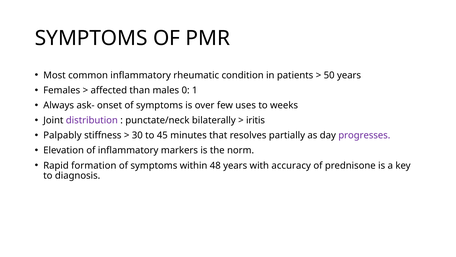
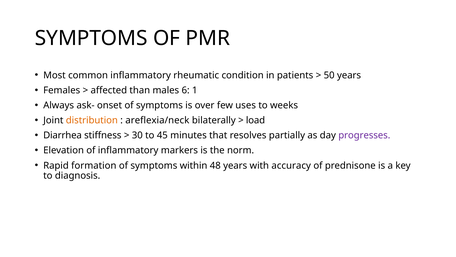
0: 0 -> 6
distribution colour: purple -> orange
punctate/neck: punctate/neck -> areflexia/neck
iritis: iritis -> load
Palpably: Palpably -> Diarrhea
